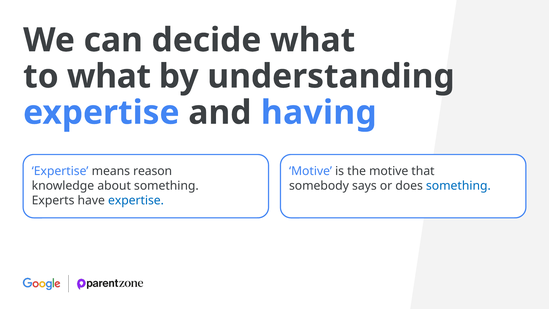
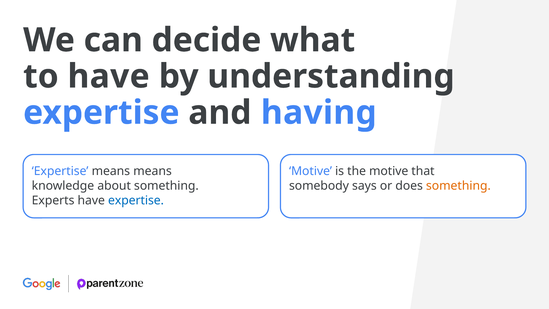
to what: what -> have
means reason: reason -> means
something at (458, 186) colour: blue -> orange
